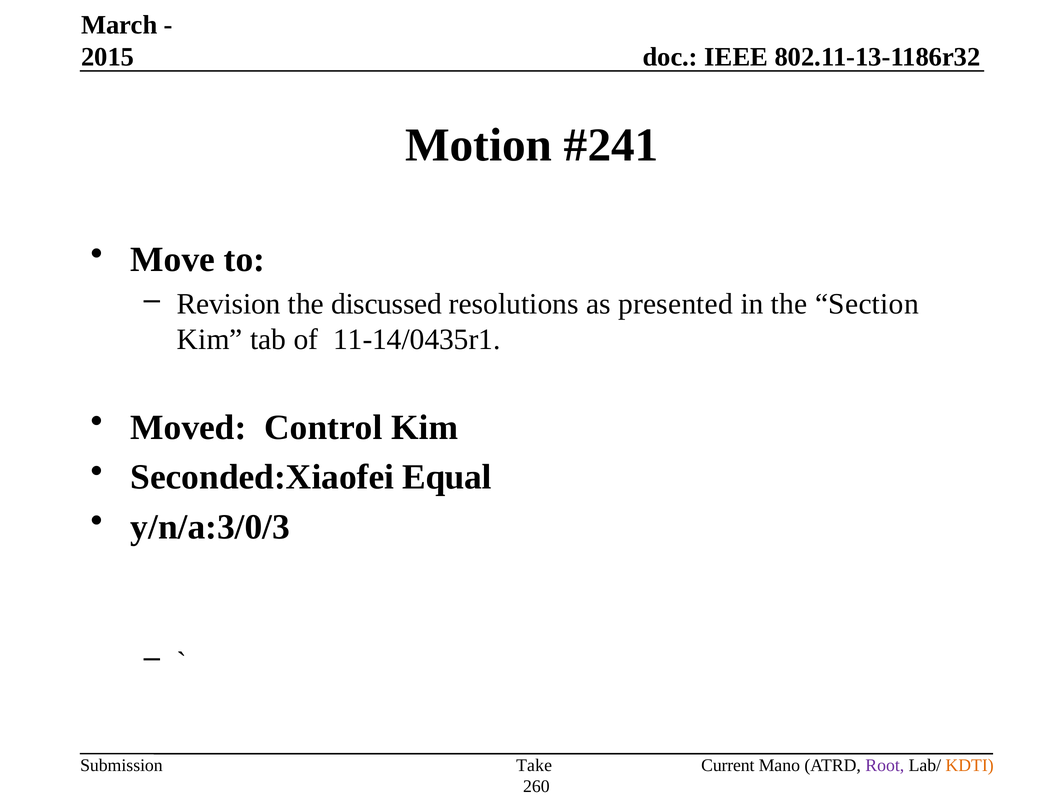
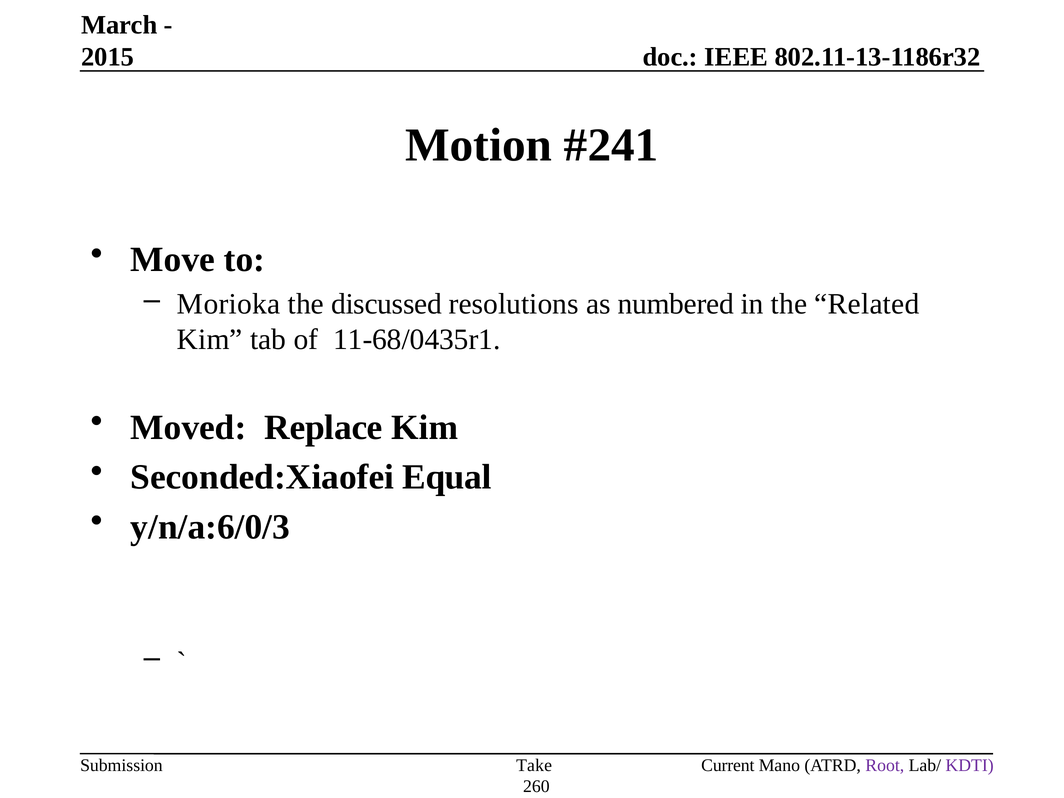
Revision: Revision -> Morioka
presented: presented -> numbered
Section: Section -> Related
11-14/0435r1: 11-14/0435r1 -> 11-68/0435r1
Control: Control -> Replace
y/n/a:3/0/3: y/n/a:3/0/3 -> y/n/a:6/0/3
KDTI colour: orange -> purple
